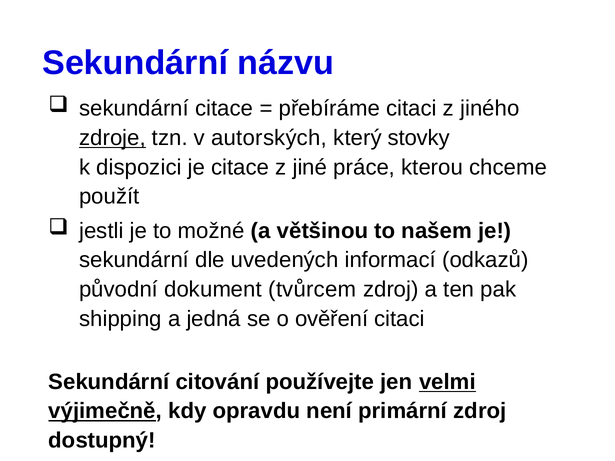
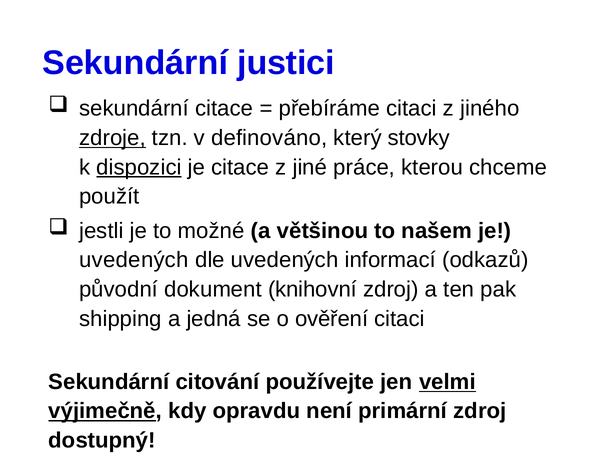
názvu: názvu -> justici
autorských: autorských -> definováno
dispozici underline: none -> present
sekundární at (134, 260): sekundární -> uvedených
tvůrcem: tvůrcem -> knihovní
